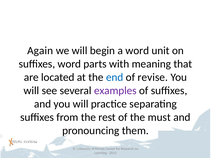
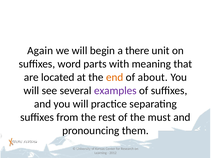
a word: word -> there
end colour: blue -> orange
revise: revise -> about
